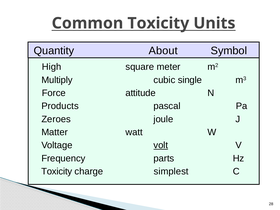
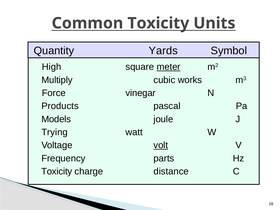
About: About -> Yards
meter underline: none -> present
single: single -> works
attitude: attitude -> vinegar
Zeroes: Zeroes -> Models
Matter: Matter -> Trying
simplest: simplest -> distance
